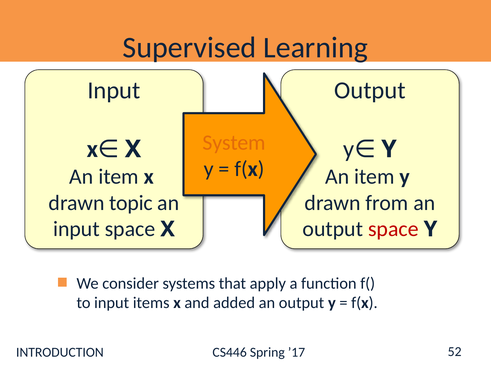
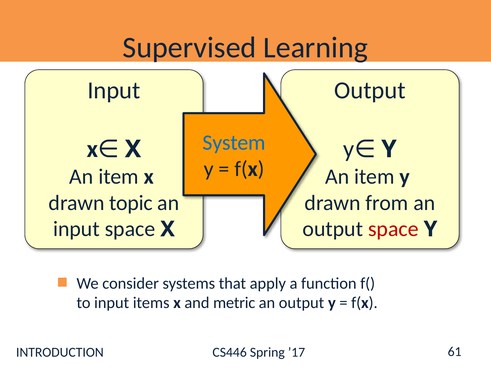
System colour: orange -> blue
added: added -> metric
52: 52 -> 61
